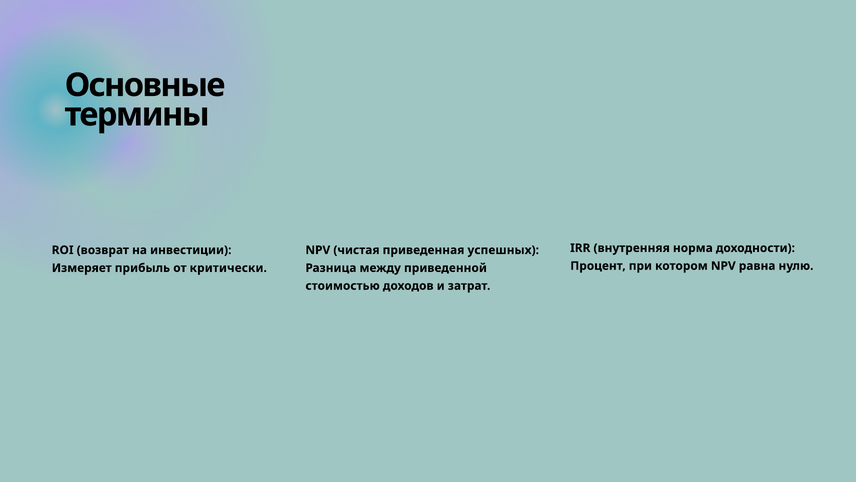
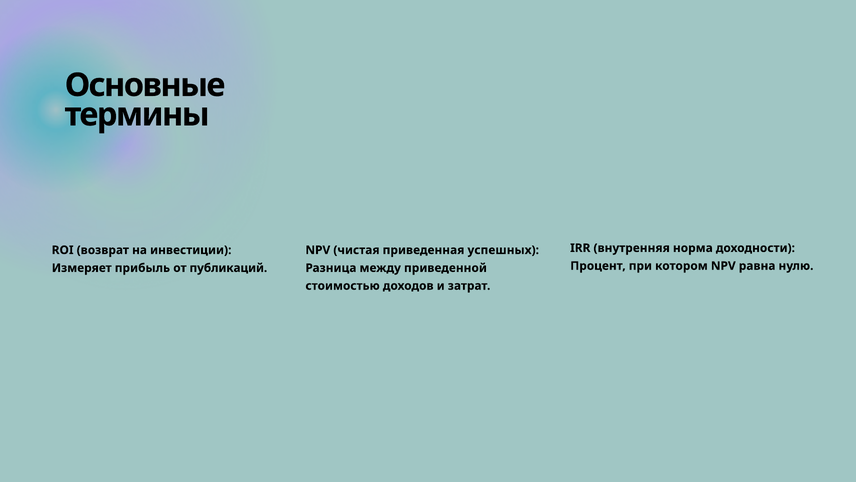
критически: критически -> публикаций
